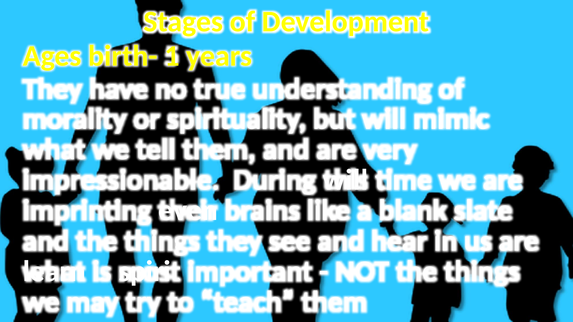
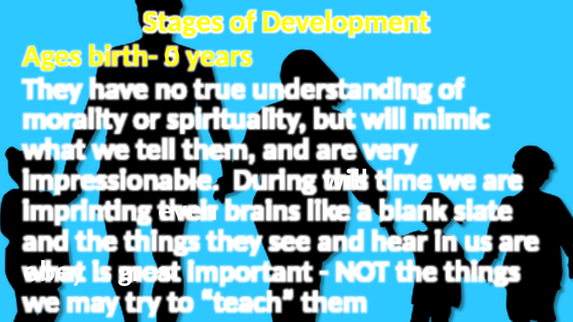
1: 1 -> 0
learn: learn -> obey
spirit: spirit -> great
